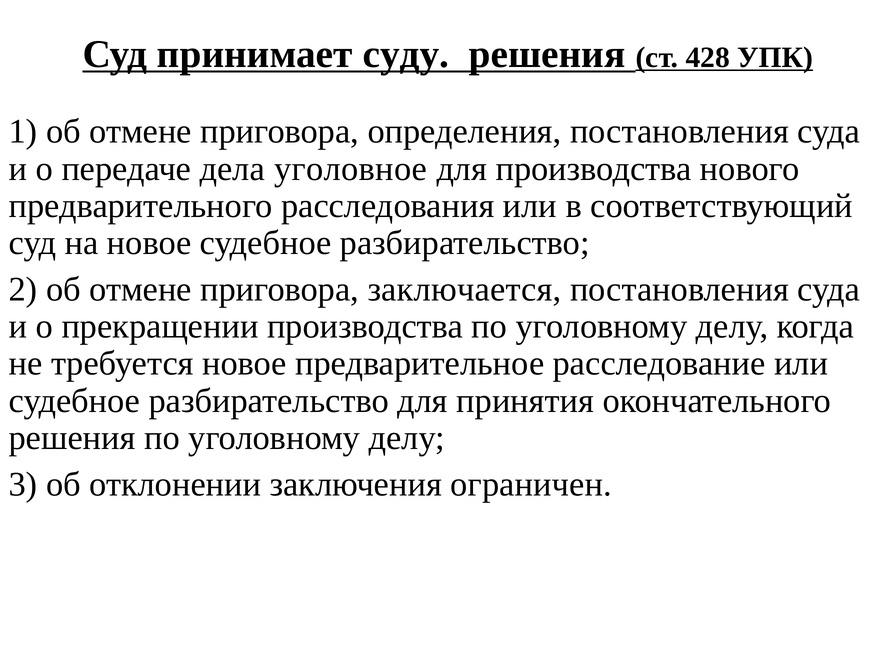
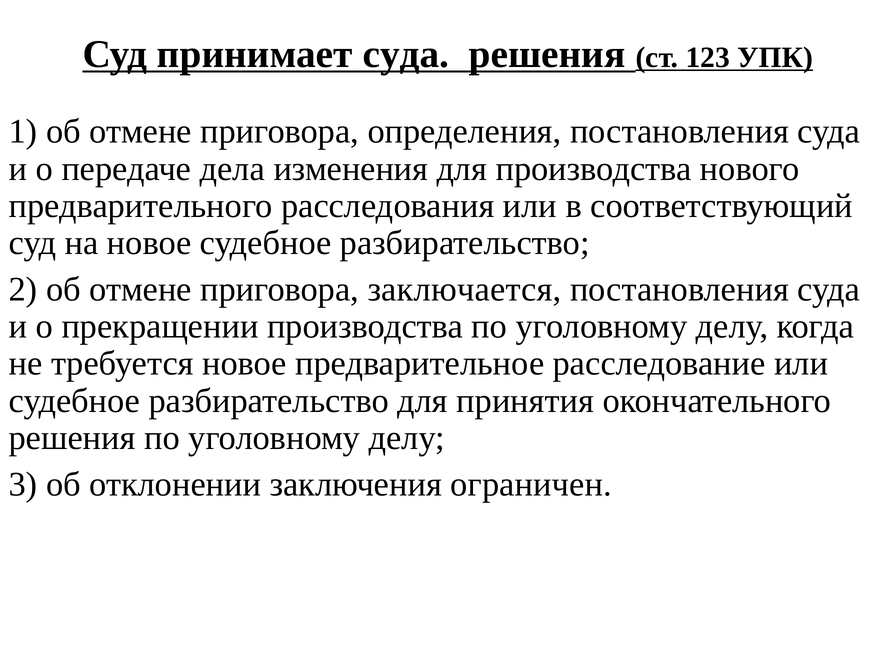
принимает суду: суду -> суда
428: 428 -> 123
уголовное: уголовное -> изменения
